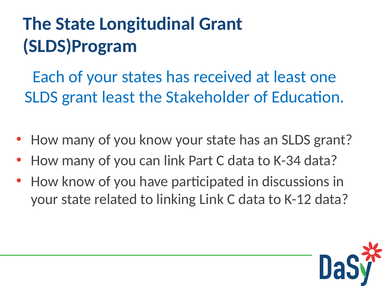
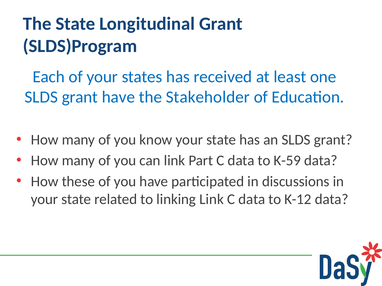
grant least: least -> have
K-34: K-34 -> K-59
How know: know -> these
